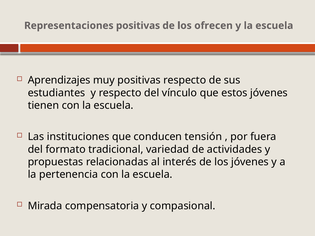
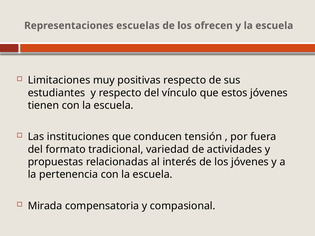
Representaciones positivas: positivas -> escuelas
Aprendizajes: Aprendizajes -> Limitaciones
